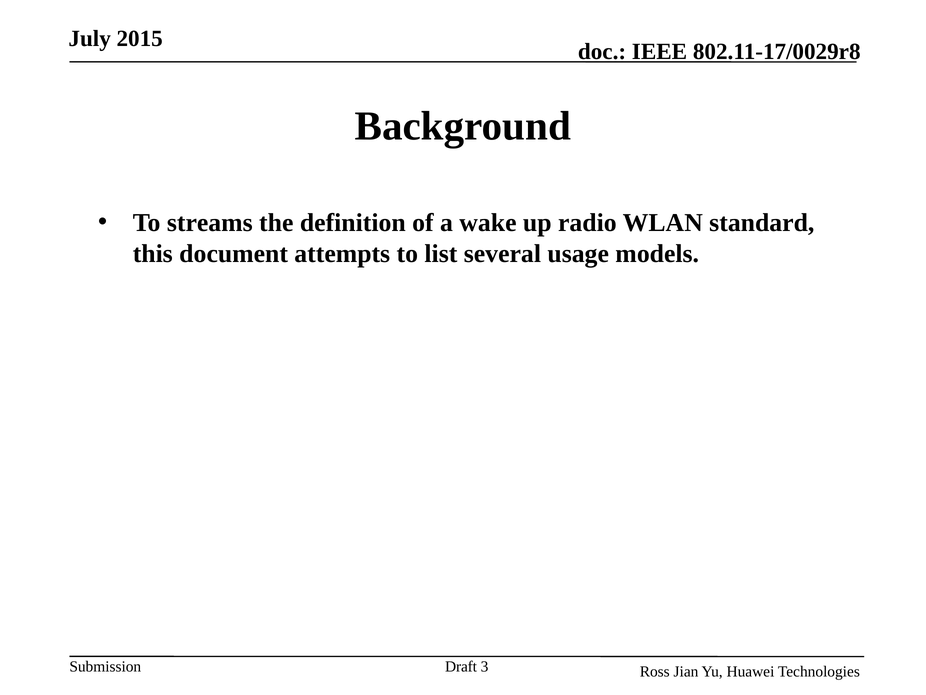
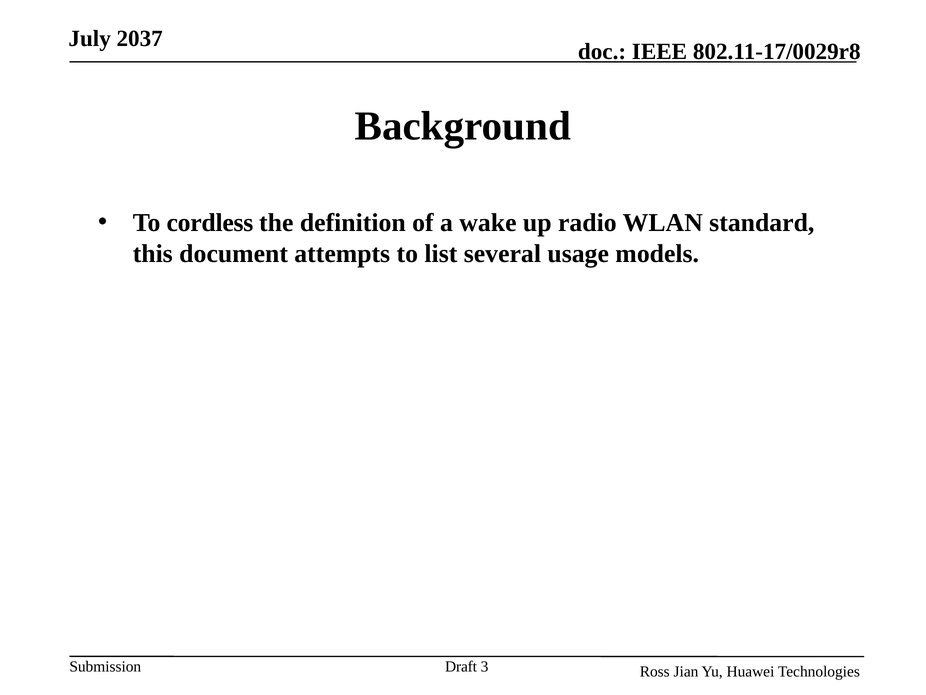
2015: 2015 -> 2037
streams: streams -> cordless
